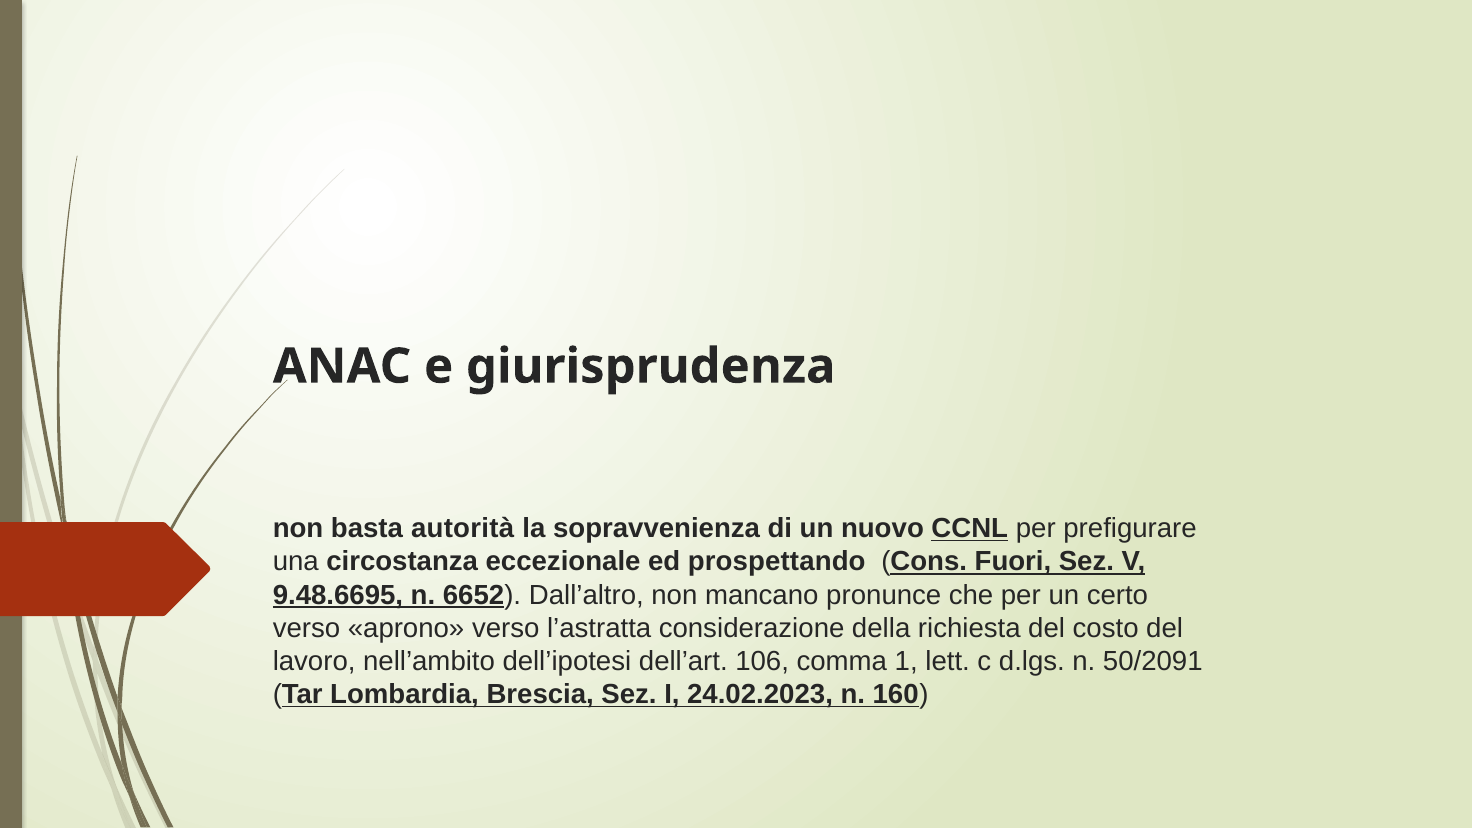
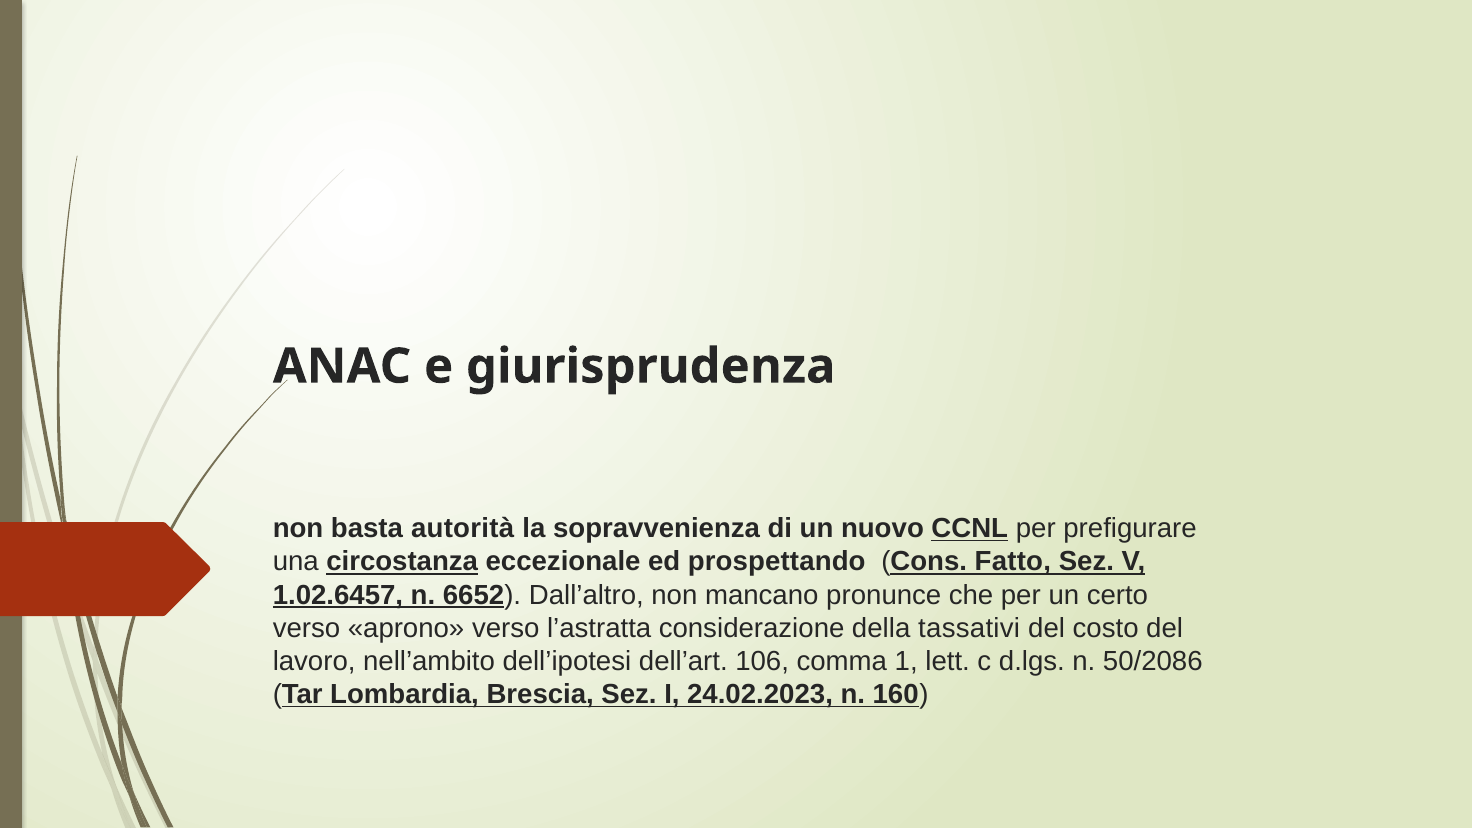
circostanza underline: none -> present
Fuori: Fuori -> Fatto
9.48.6695: 9.48.6695 -> 1.02.6457
richiesta: richiesta -> tassativi
50/2091: 50/2091 -> 50/2086
